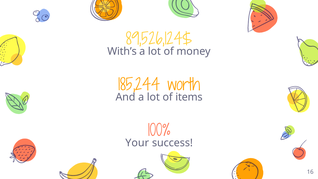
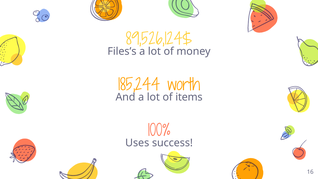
With’s: With’s -> Files’s
Your: Your -> Uses
